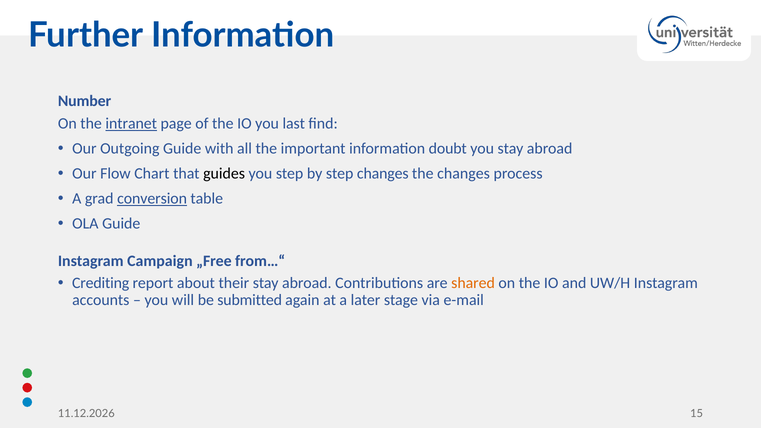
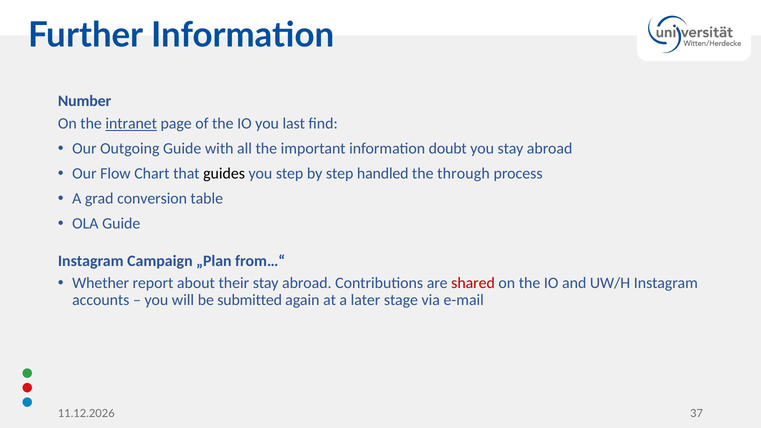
step changes: changes -> handled
the changes: changes -> through
conversion underline: present -> none
„Free: „Free -> „Plan
Crediting: Crediting -> Whether
shared colour: orange -> red
15: 15 -> 37
